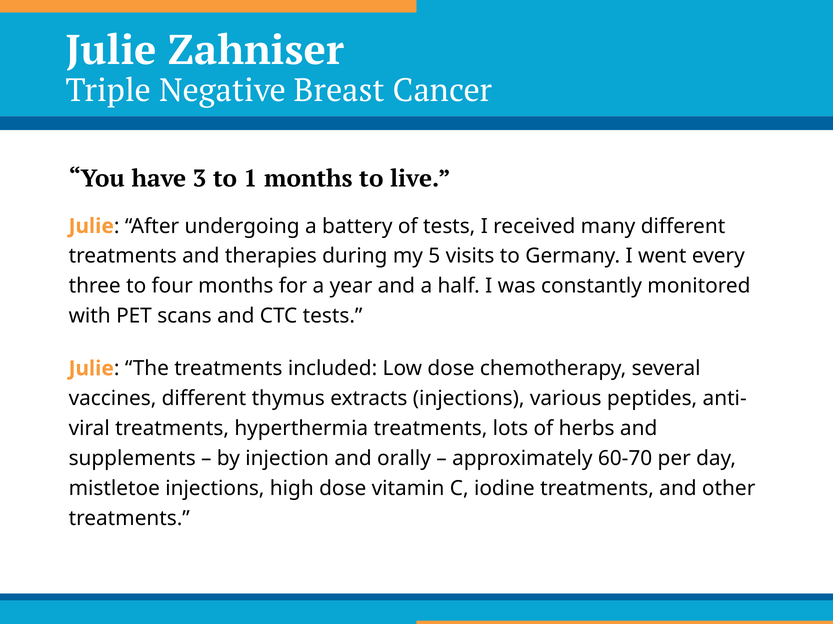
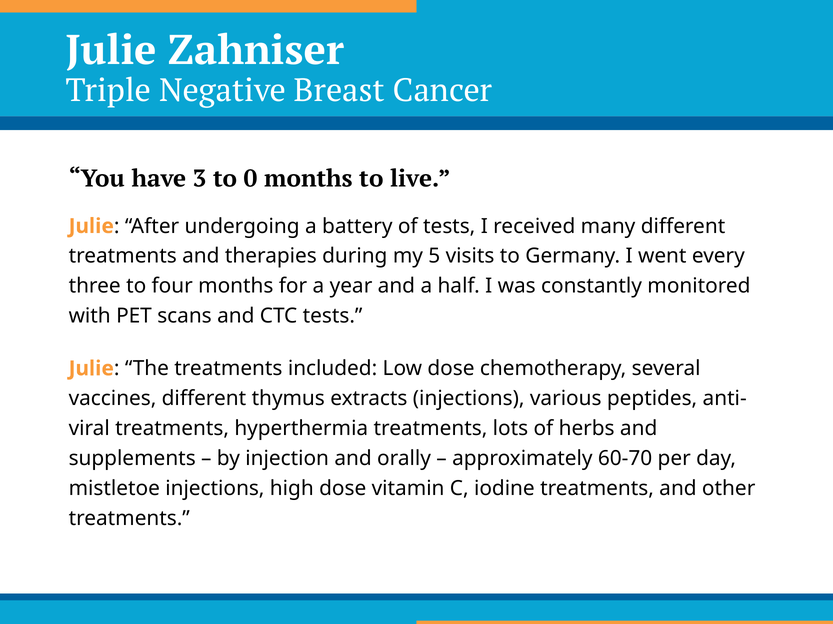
1: 1 -> 0
